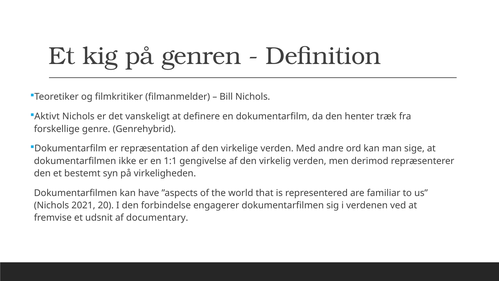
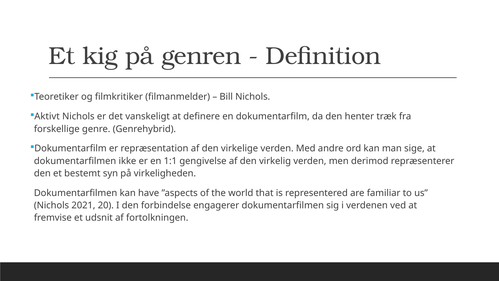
documentary: documentary -> fortolkningen
